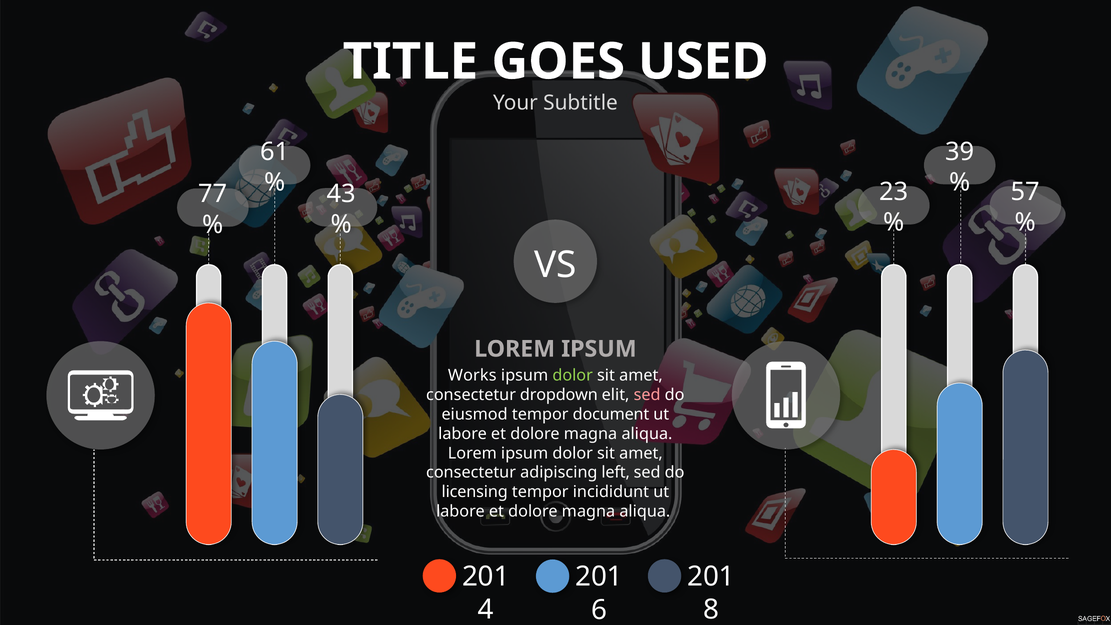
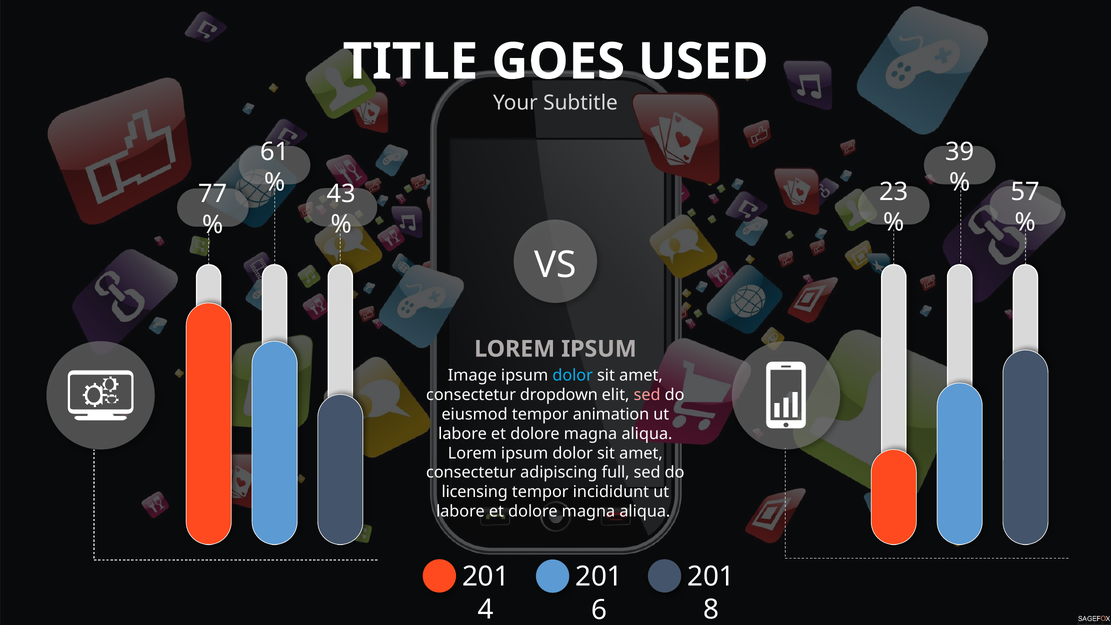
Works: Works -> Image
dolor at (573, 375) colour: light green -> light blue
document: document -> animation
left: left -> full
